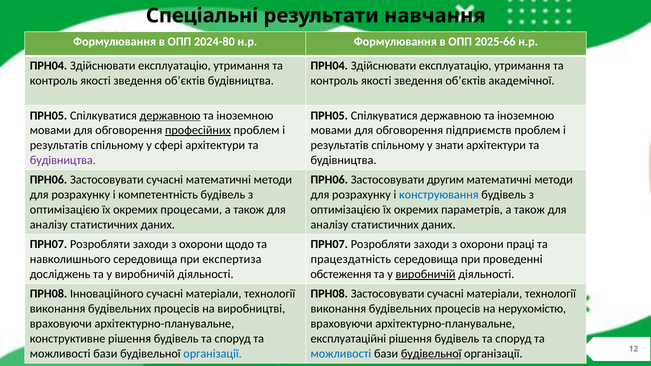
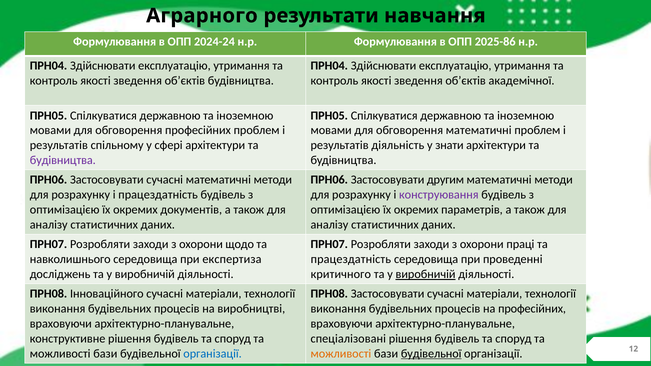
Спеціальні: Спеціальні -> Аграрного
2024-80: 2024-80 -> 2024-24
2025-66: 2025-66 -> 2025-86
державною at (170, 116) underline: present -> none
професійних at (198, 130) underline: present -> none
обговорення підприємств: підприємств -> математичні
спільному at (398, 145): спільному -> діяльність
і компетентність: компетентність -> працездатність
конструювання colour: blue -> purple
процесами: процесами -> документів
обстеження: обстеження -> критичного
на нерухомістю: нерухомістю -> професійних
експлуатаційні: експлуатаційні -> спеціалізовані
можливості at (341, 354) colour: blue -> orange
